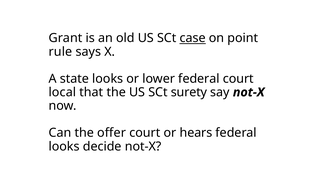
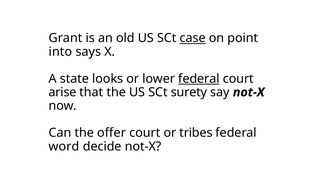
rule: rule -> into
federal at (199, 79) underline: none -> present
local: local -> arise
hears: hears -> tribes
looks at (64, 146): looks -> word
